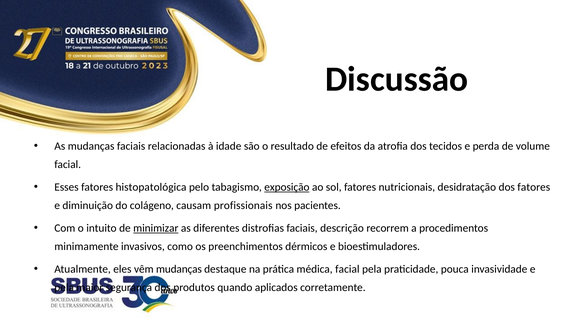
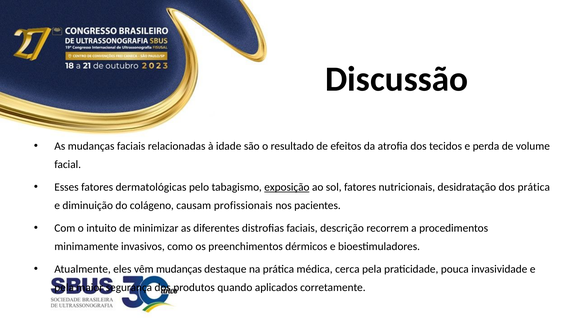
histopatológica: histopatológica -> dermatológicas
dos fatores: fatores -> prática
minimizar underline: present -> none
médica facial: facial -> cerca
